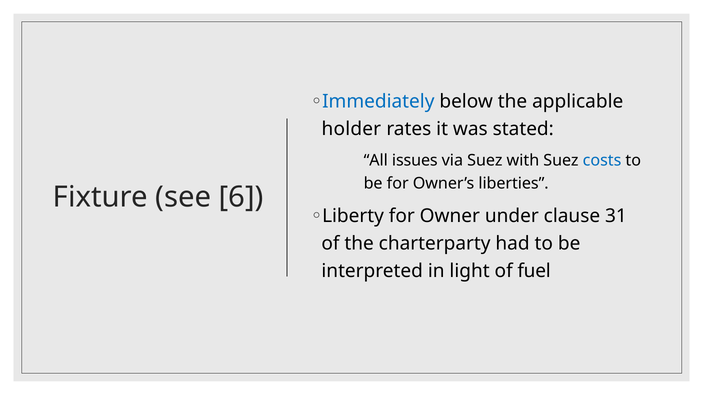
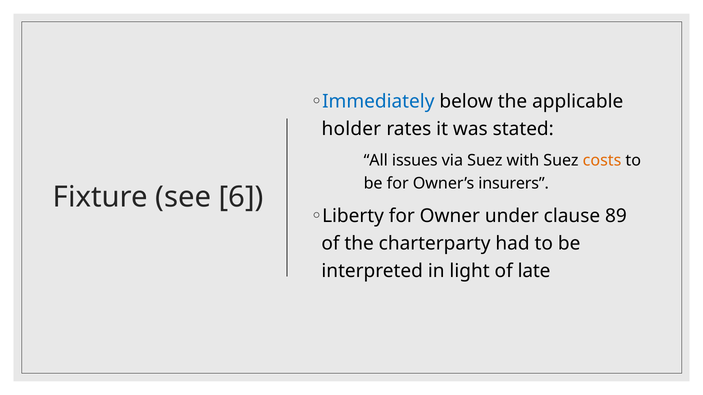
costs colour: blue -> orange
liberties: liberties -> insurers
31: 31 -> 89
fuel: fuel -> late
